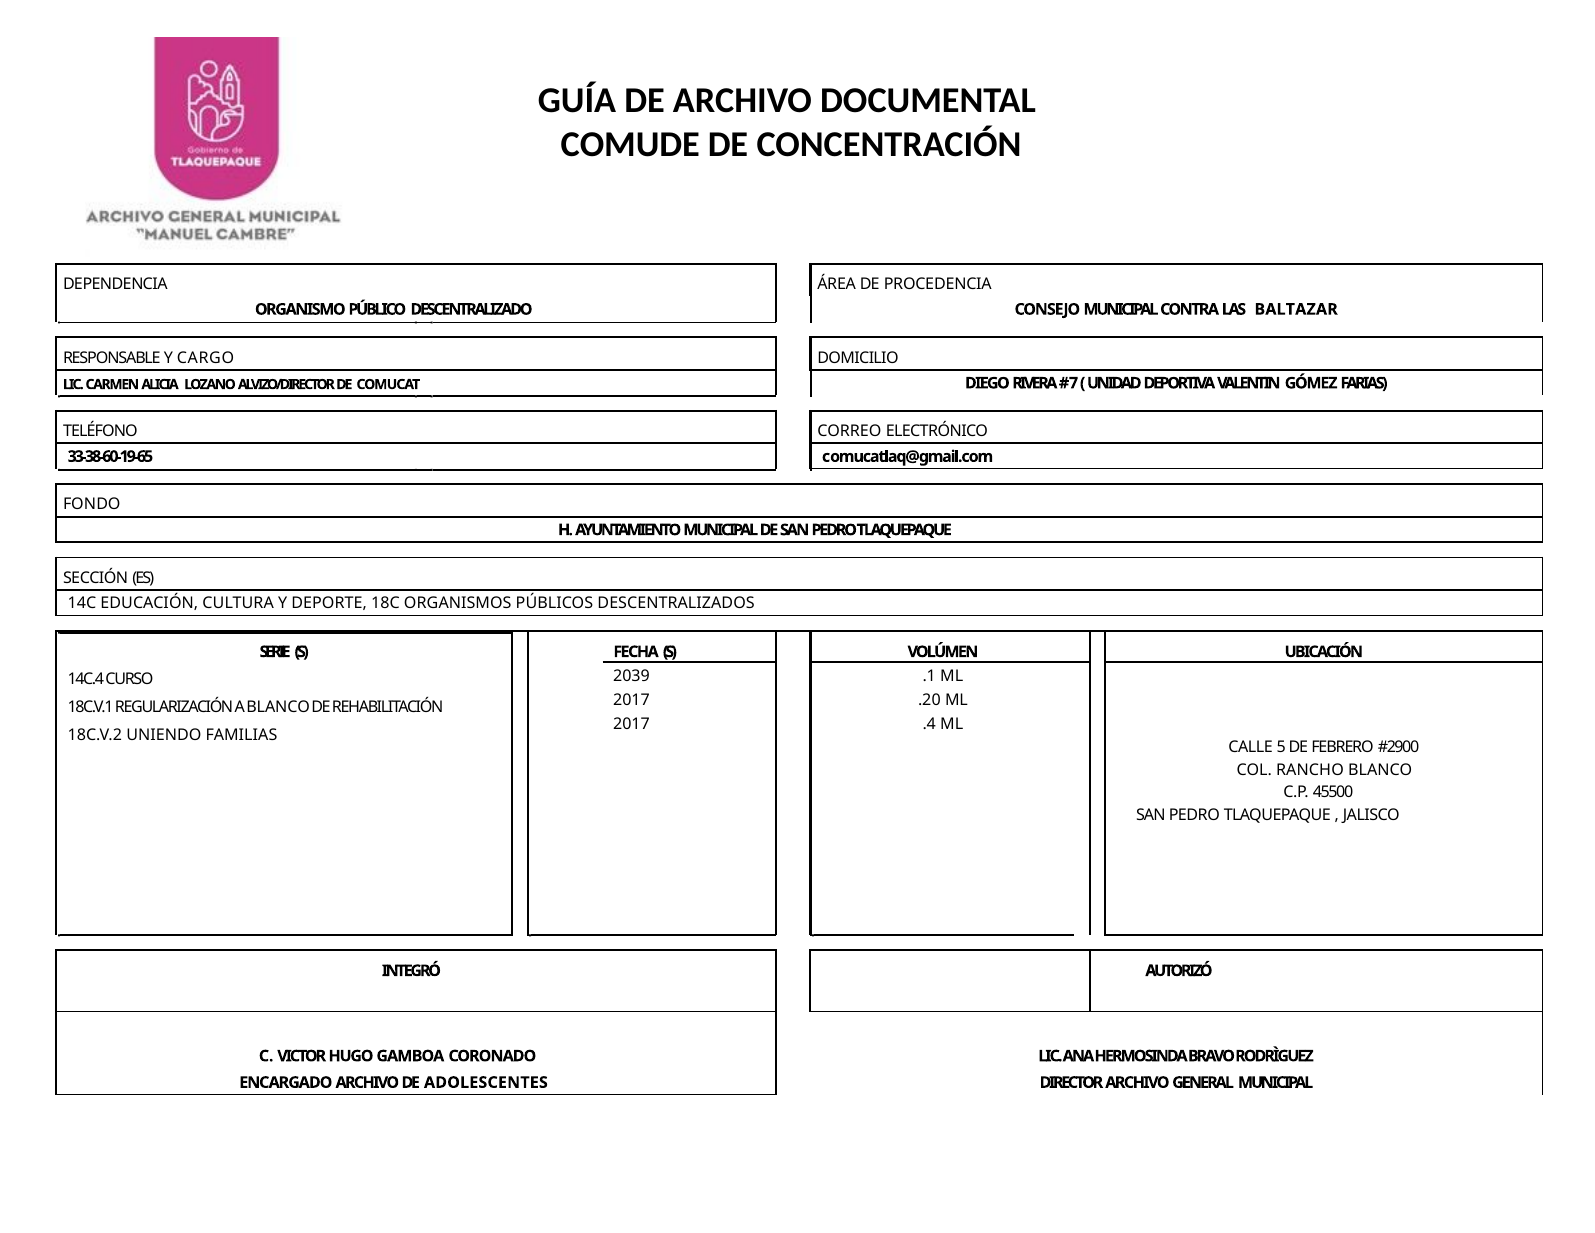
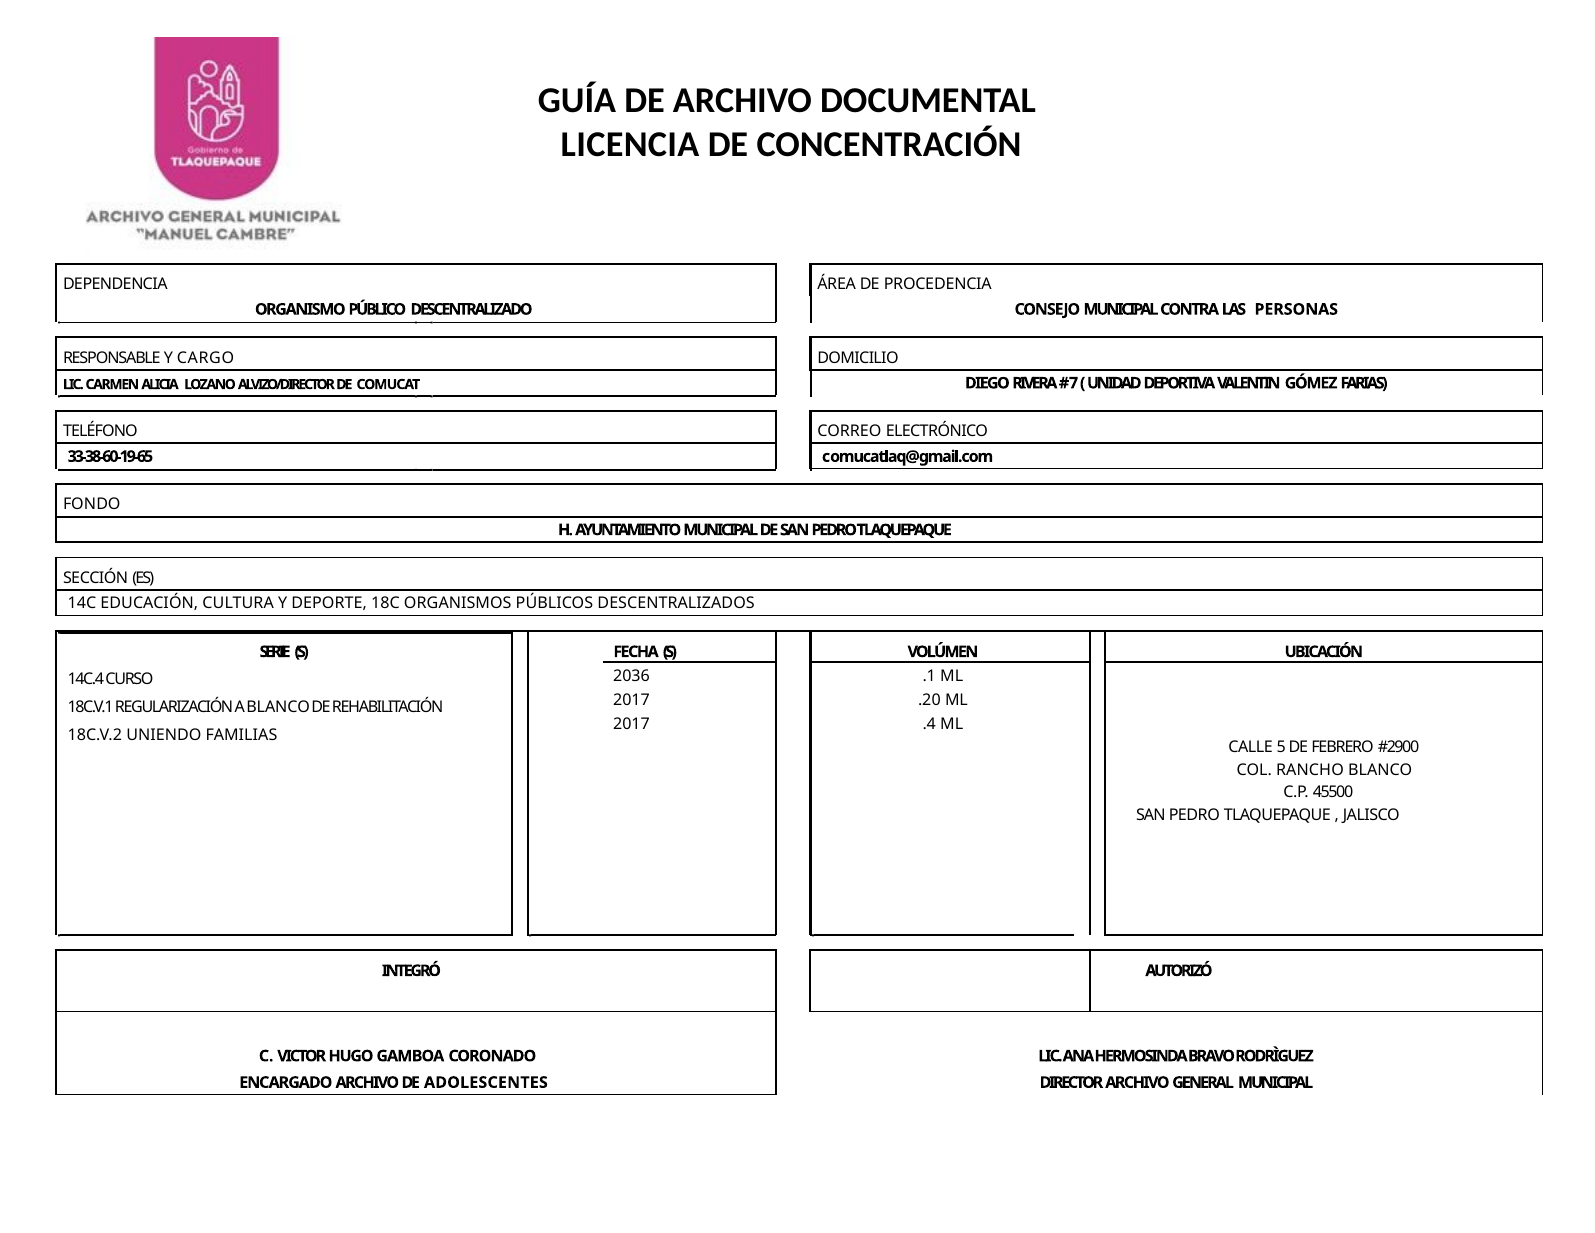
COMUDE: COMUDE -> LICENCIA
BALTAZAR: BALTAZAR -> PERSONAS
2039: 2039 -> 2036
